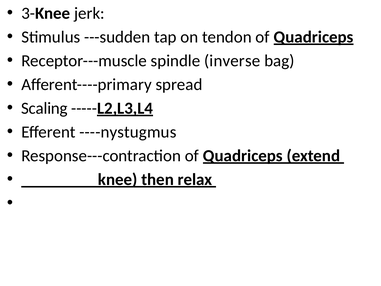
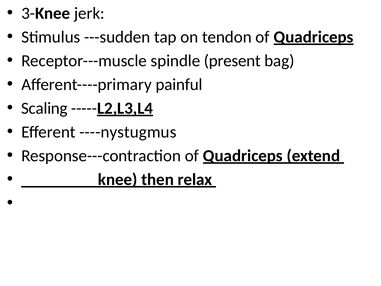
inverse: inverse -> present
spread: spread -> painful
